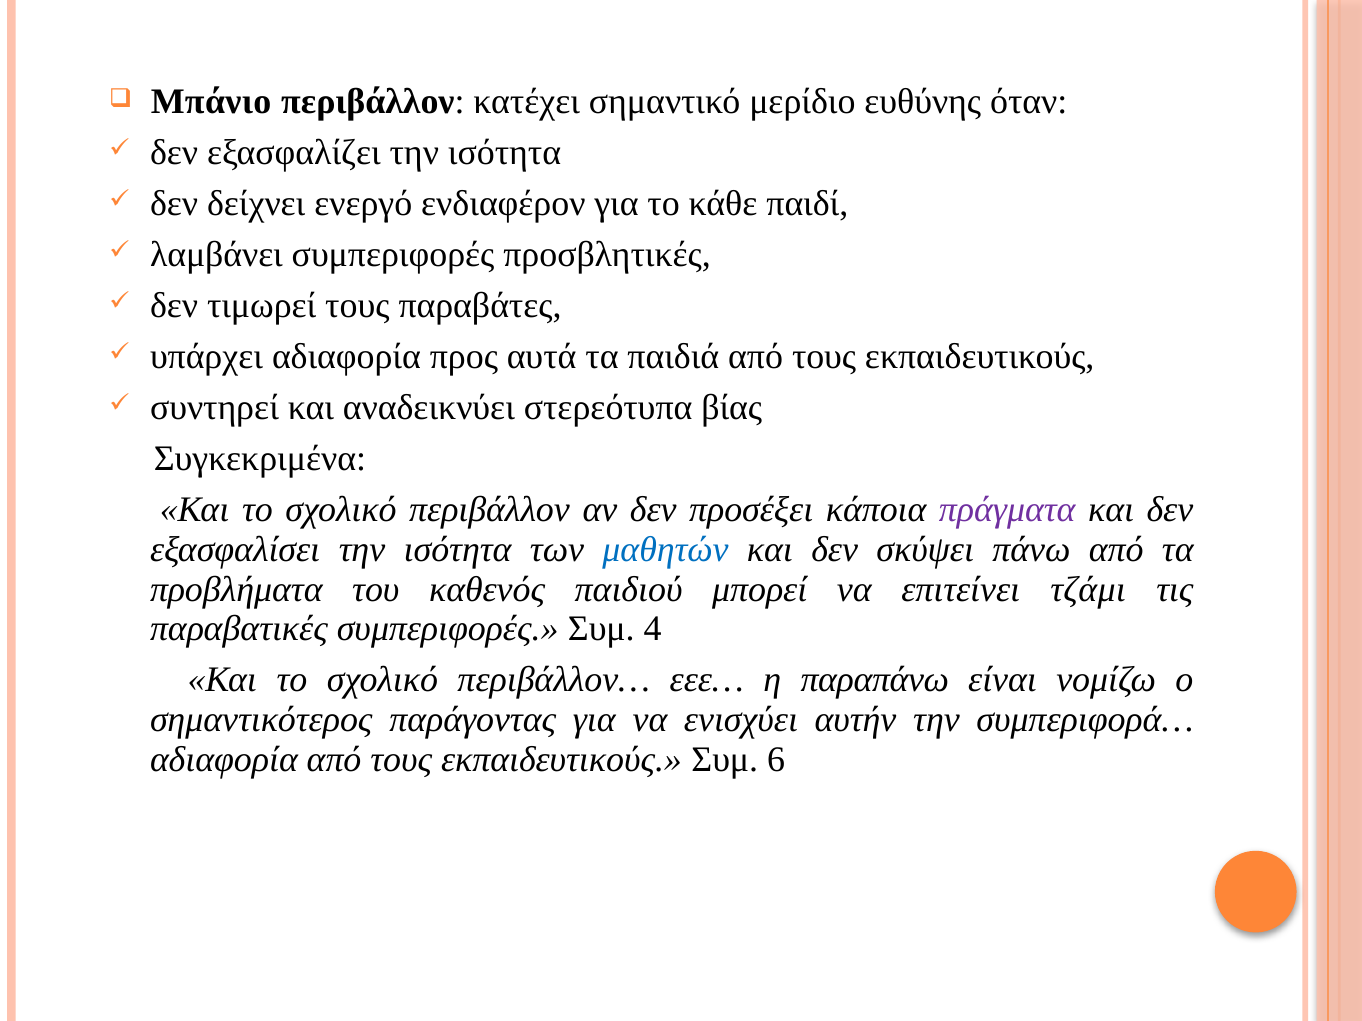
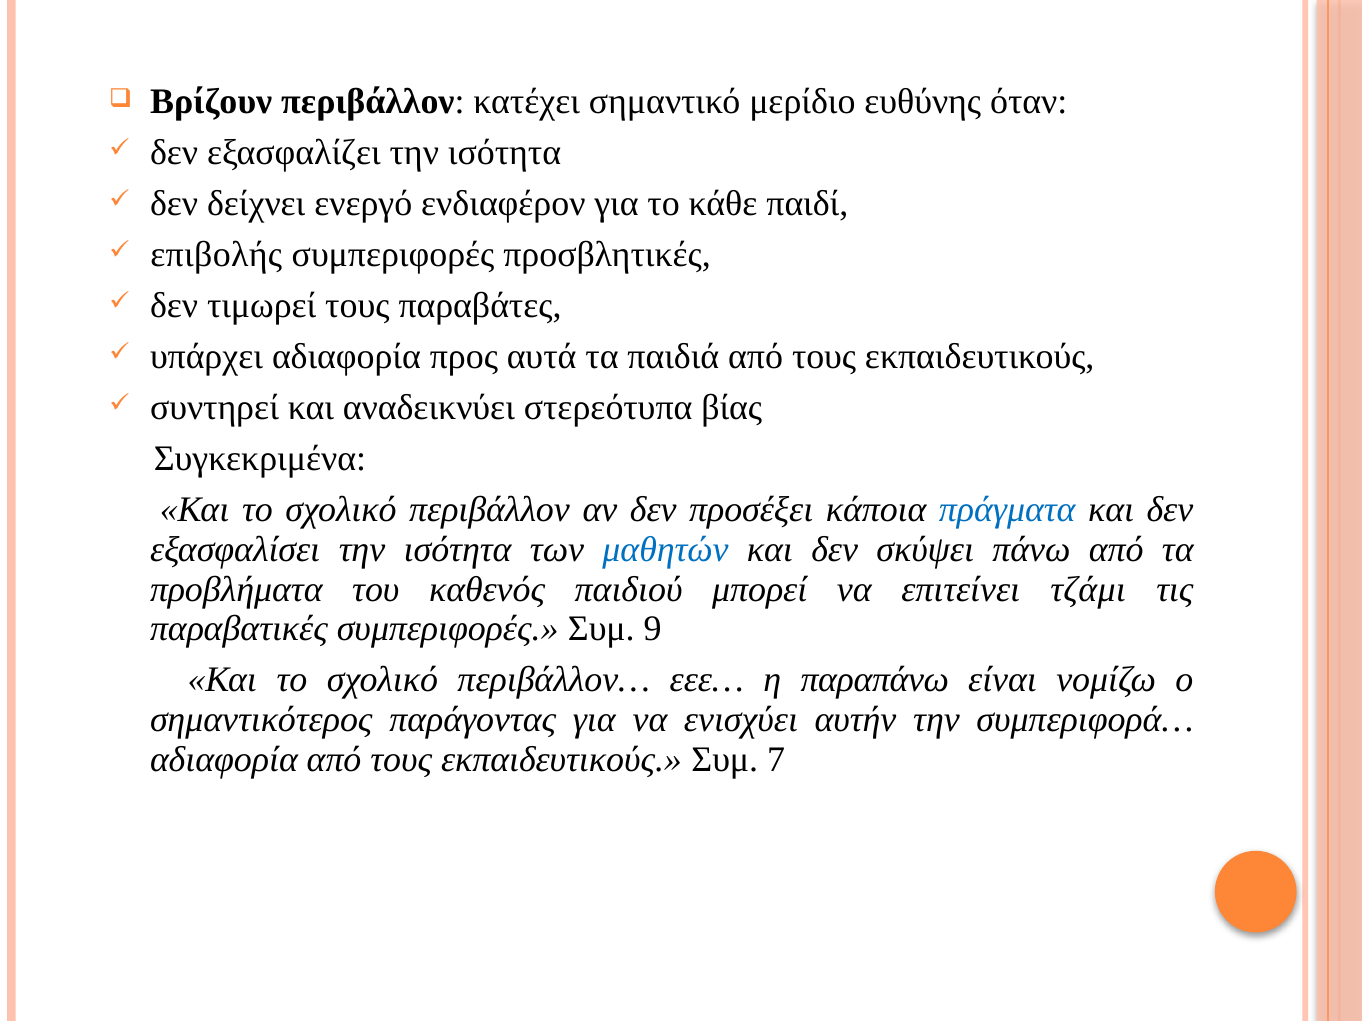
Μπάνιο: Μπάνιο -> Βρίζουν
λαμβάνει: λαμβάνει -> επιβολής
πράγματα colour: purple -> blue
4: 4 -> 9
6: 6 -> 7
